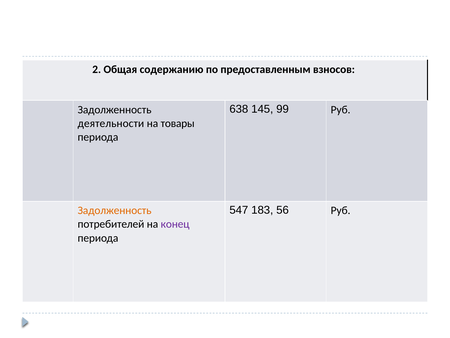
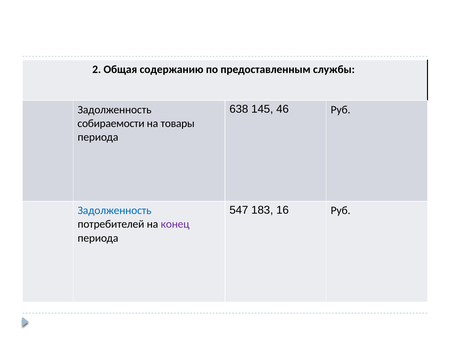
взносов: взносов -> службы
99: 99 -> 46
деятельности: деятельности -> собираемости
56: 56 -> 16
Задолженность at (115, 210) colour: orange -> blue
